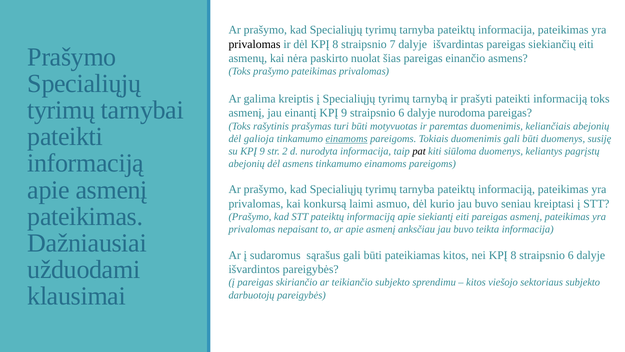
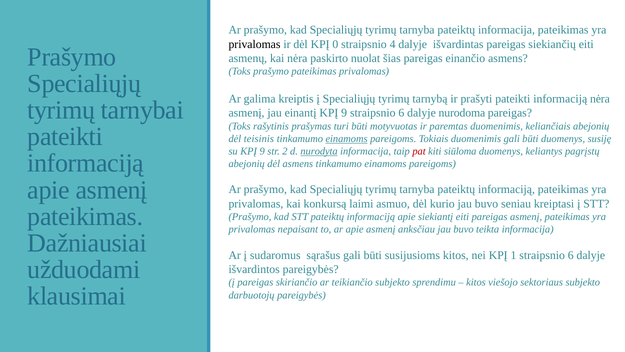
dėl KPĮ 8: 8 -> 0
7: 7 -> 4
informaciją toks: toks -> nėra
galioja: galioja -> teisinis
nurodyta underline: none -> present
pat colour: black -> red
pateikiamas: pateikiamas -> susijusioms
nei KPĮ 8: 8 -> 1
